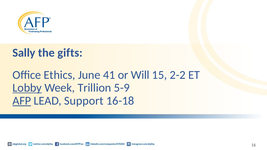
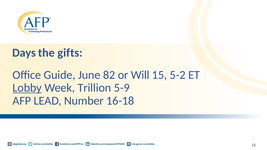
Sally: Sally -> Days
Ethics: Ethics -> Guide
41: 41 -> 82
2-2: 2-2 -> 5-2
AFP underline: present -> none
Support: Support -> Number
